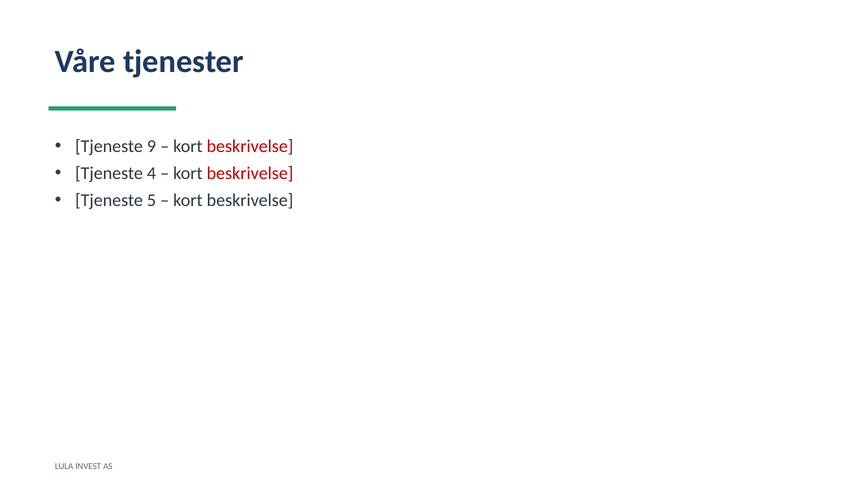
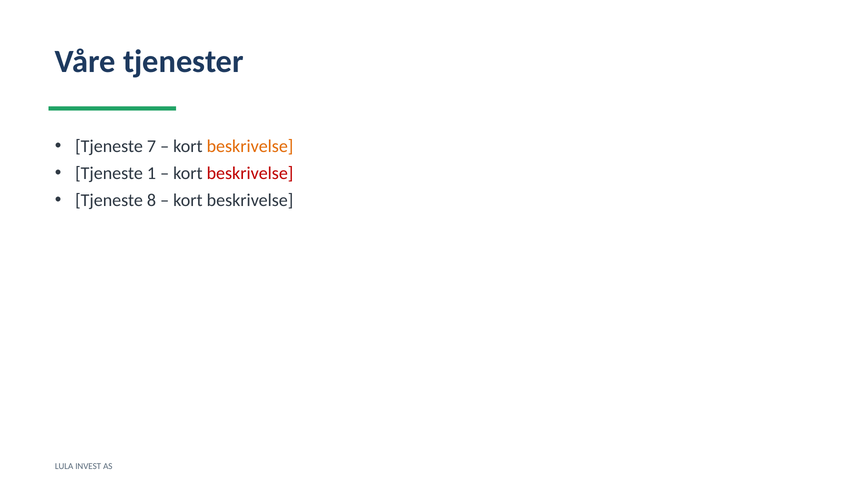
9: 9 -> 7
beskrivelse at (250, 146) colour: red -> orange
4: 4 -> 1
5: 5 -> 8
